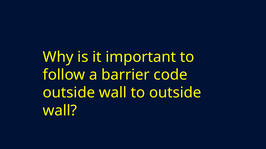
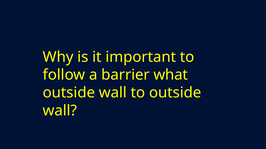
code: code -> what
